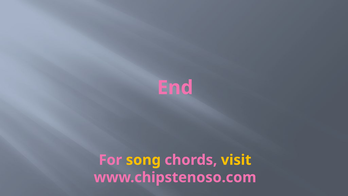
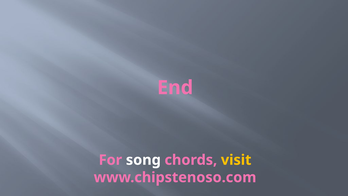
song colour: yellow -> white
